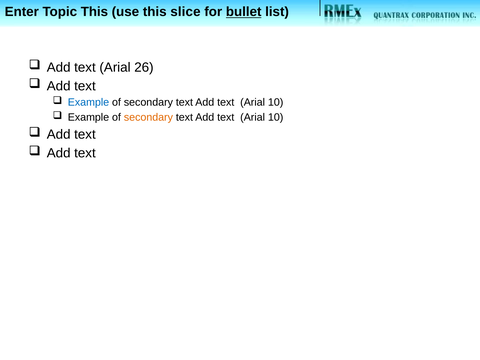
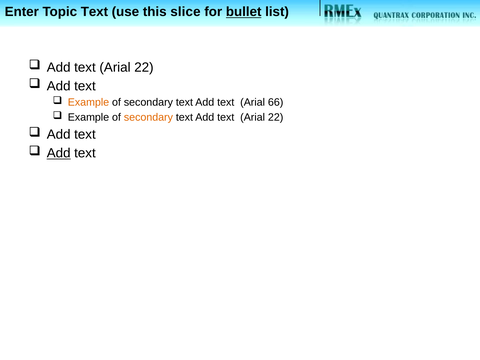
Topic This: This -> Text
26 at (144, 67): 26 -> 22
Example at (88, 102) colour: blue -> orange
10 at (276, 102): 10 -> 66
10 at (276, 117): 10 -> 22
Add at (59, 153) underline: none -> present
